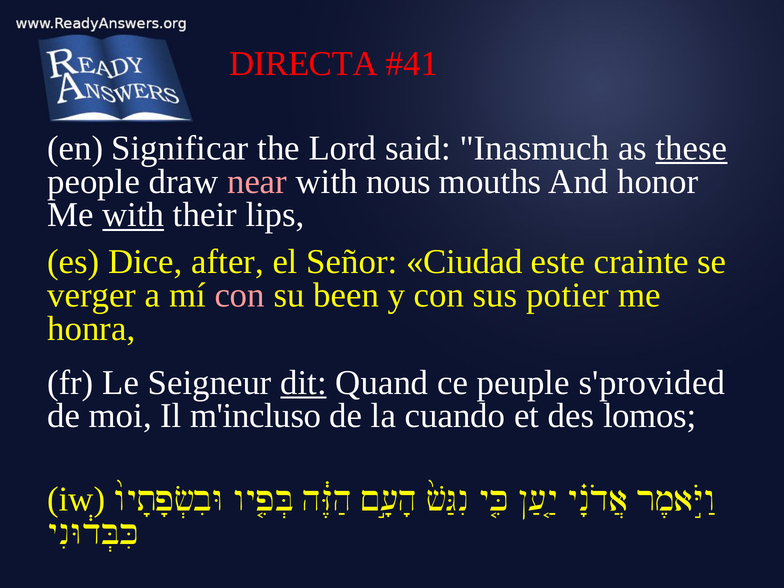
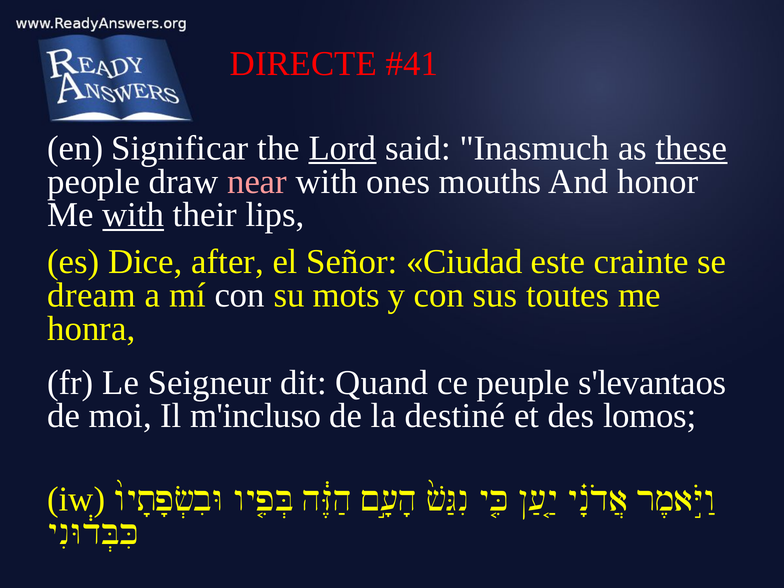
DIRECTA: DIRECTA -> DIRECTE
Lord underline: none -> present
nous: nous -> ones
verger: verger -> dream
con at (240, 295) colour: pink -> white
been: been -> mots
potier: potier -> toutes
dit underline: present -> none
s'provided: s'provided -> s'levantaos
cuando: cuando -> destiné
